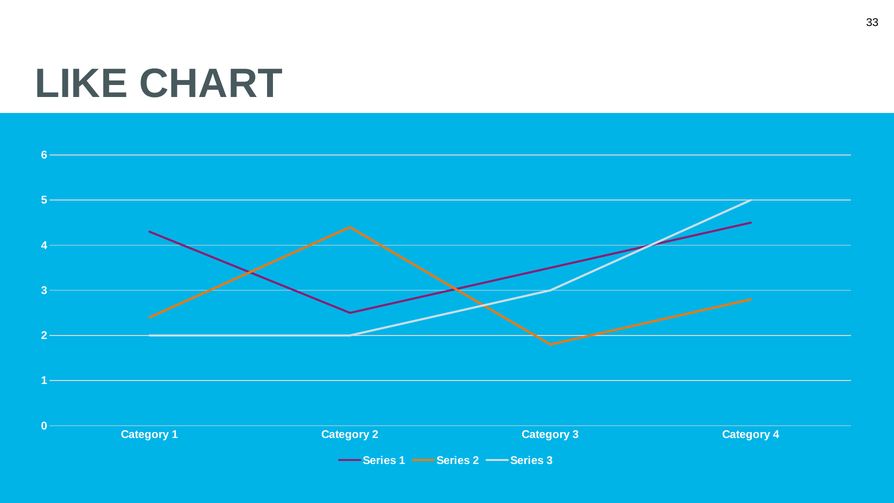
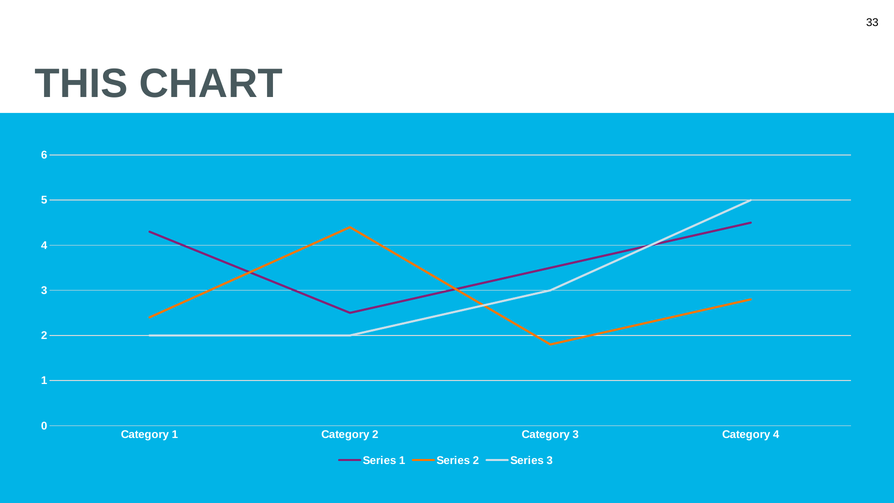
LIKE: LIKE -> THIS
